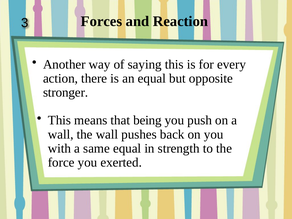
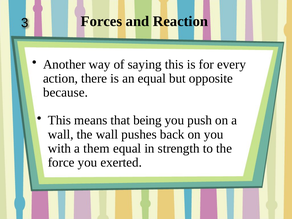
stronger: stronger -> because
same: same -> them
